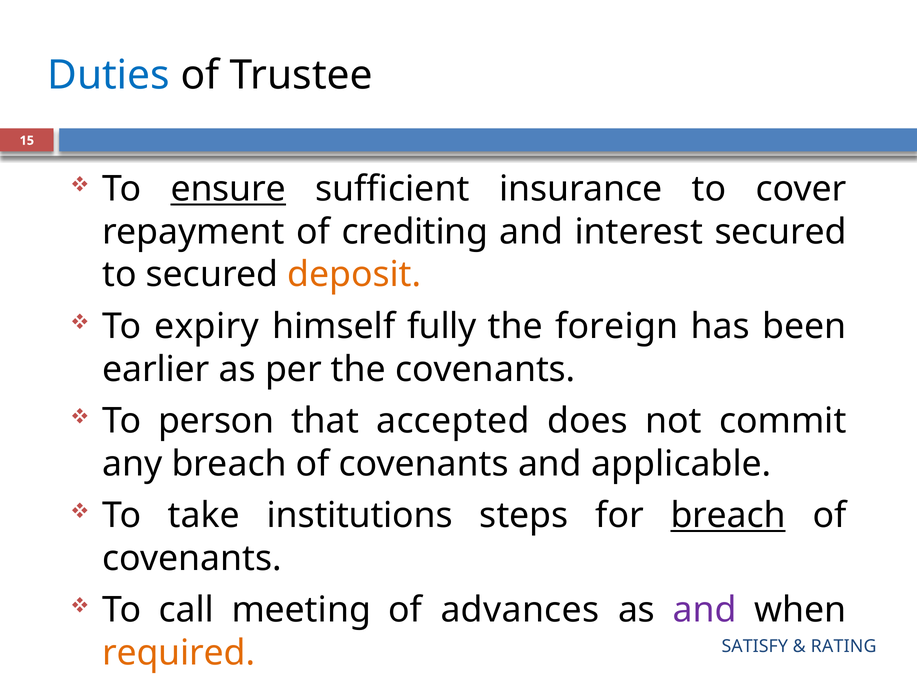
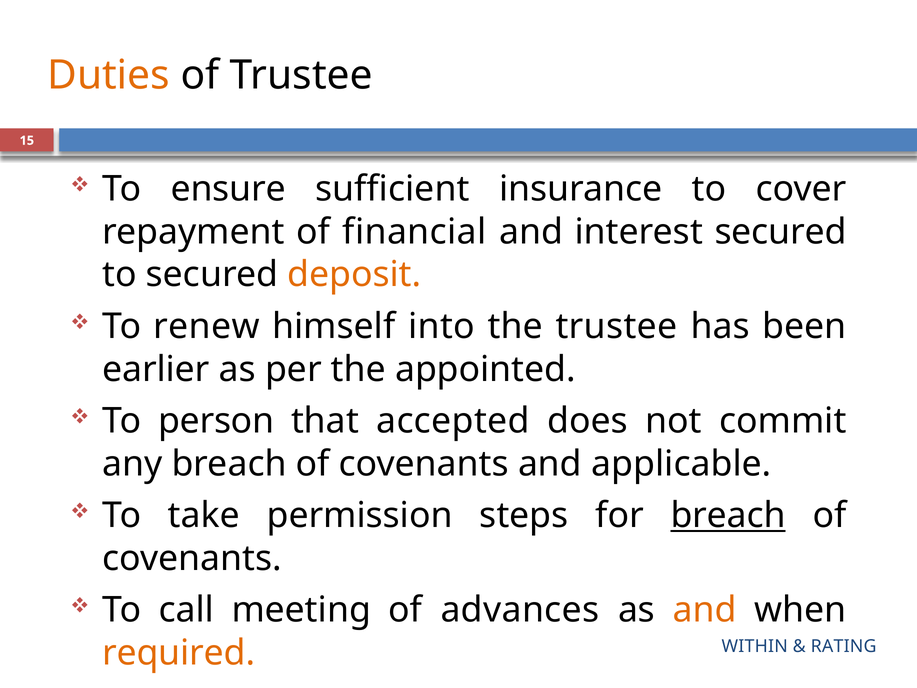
Duties colour: blue -> orange
ensure underline: present -> none
crediting: crediting -> financial
expiry: expiry -> renew
fully: fully -> into
the foreign: foreign -> trustee
the covenants: covenants -> appointed
institutions: institutions -> permission
and at (705, 610) colour: purple -> orange
SATISFY: SATISFY -> WITHIN
